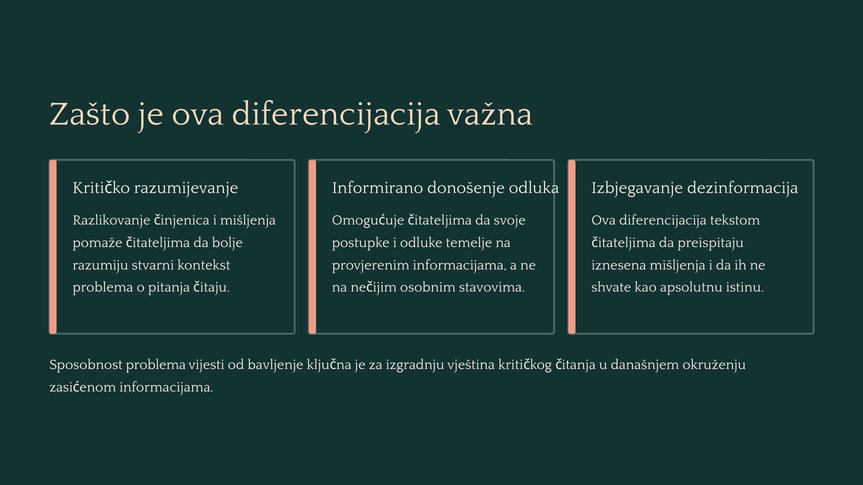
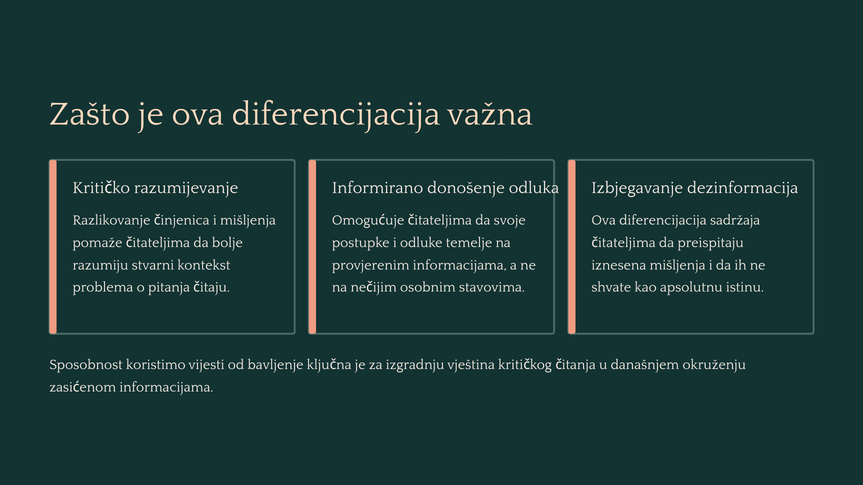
tekstom: tekstom -> sadržaja
Sposobnost problema: problema -> koristimo
